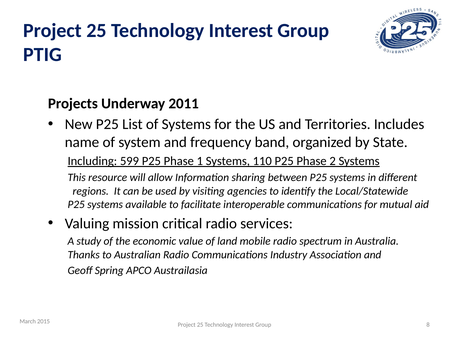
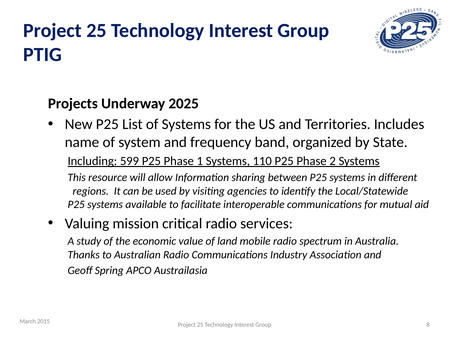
2011: 2011 -> 2025
